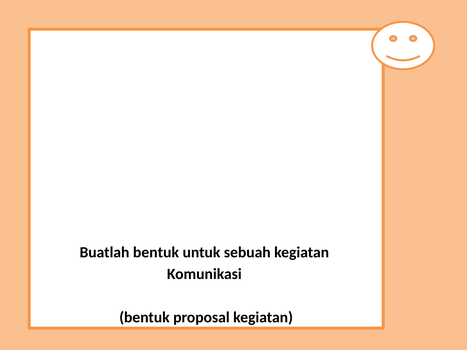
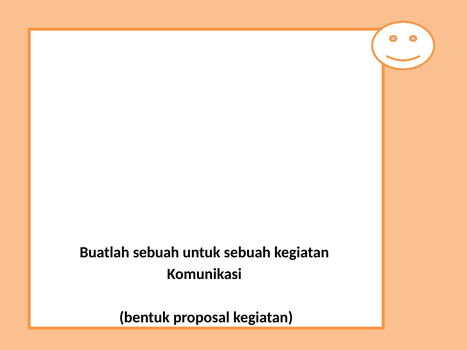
Buatlah bentuk: bentuk -> sebuah
